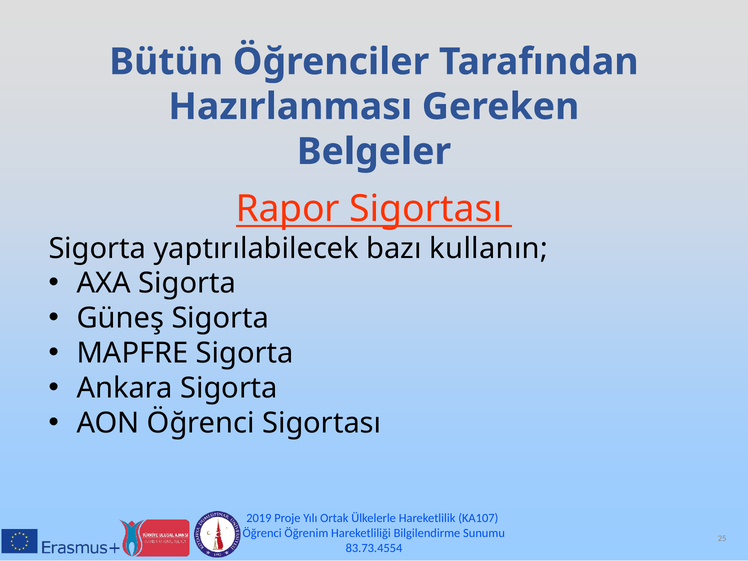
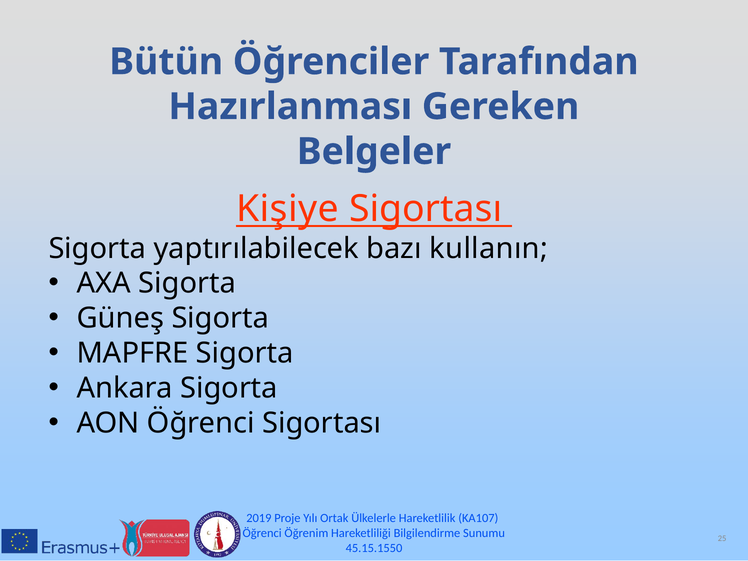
Rapor: Rapor -> Kişiye
83.73.4554: 83.73.4554 -> 45.15.1550
